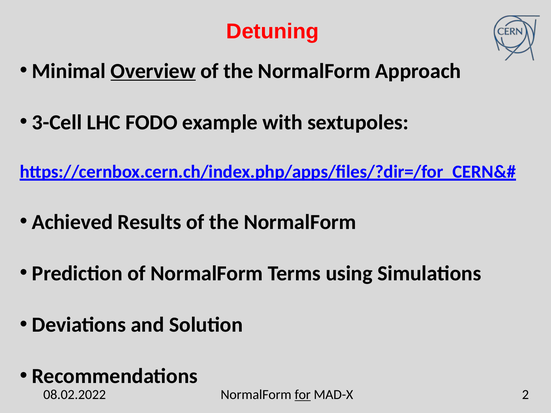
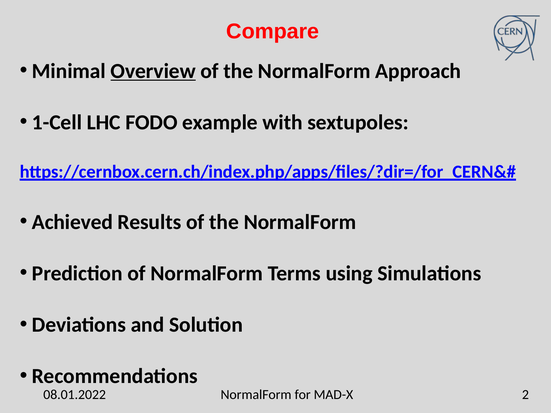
Detuning: Detuning -> Compare
3-Cell: 3-Cell -> 1-Cell
08.02.2022: 08.02.2022 -> 08.01.2022
for underline: present -> none
